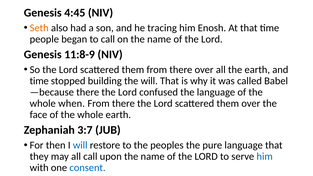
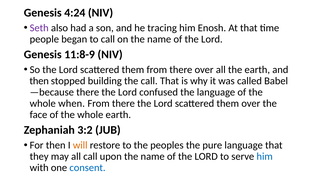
4:45: 4:45 -> 4:24
Seth colour: orange -> purple
time at (39, 81): time -> then
the will: will -> call
3:7: 3:7 -> 3:2
will at (80, 145) colour: blue -> orange
